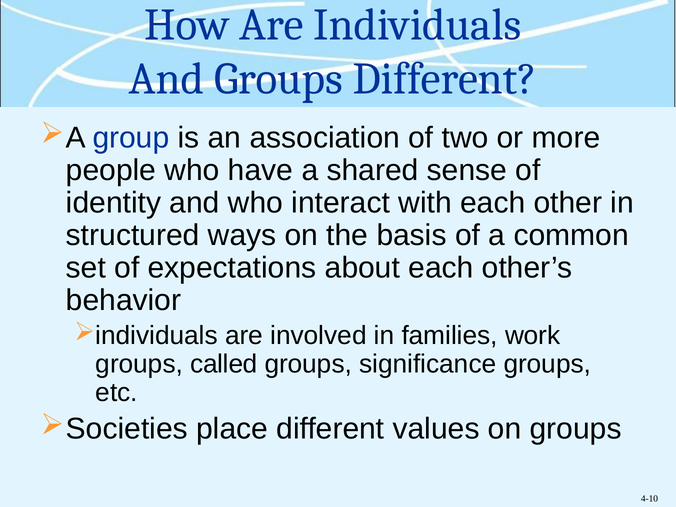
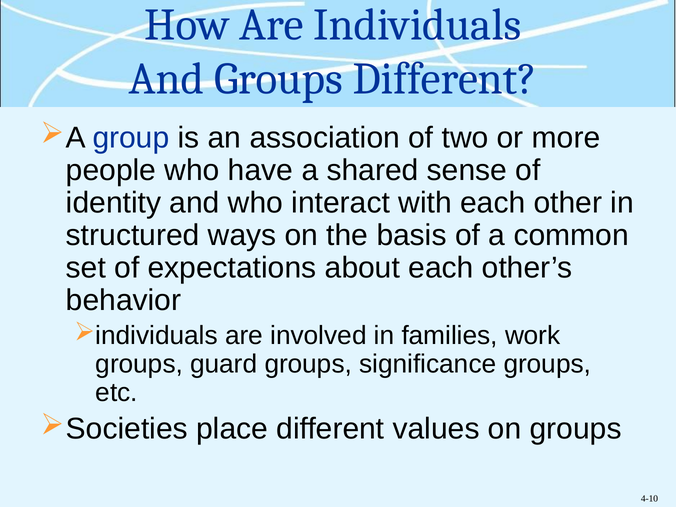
called: called -> guard
